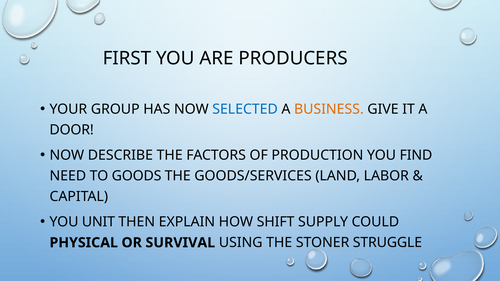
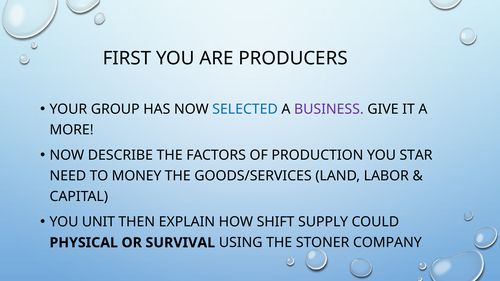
BUSINESS colour: orange -> purple
DOOR: DOOR -> MORE
FIND: FIND -> STAR
GOODS: GOODS -> MONEY
STRUGGLE: STRUGGLE -> COMPANY
